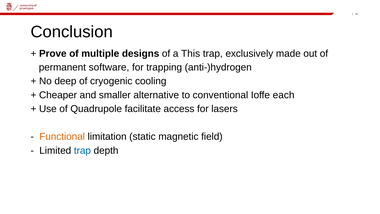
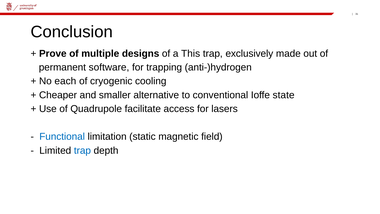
deep: deep -> each
each: each -> state
Functional colour: orange -> blue
